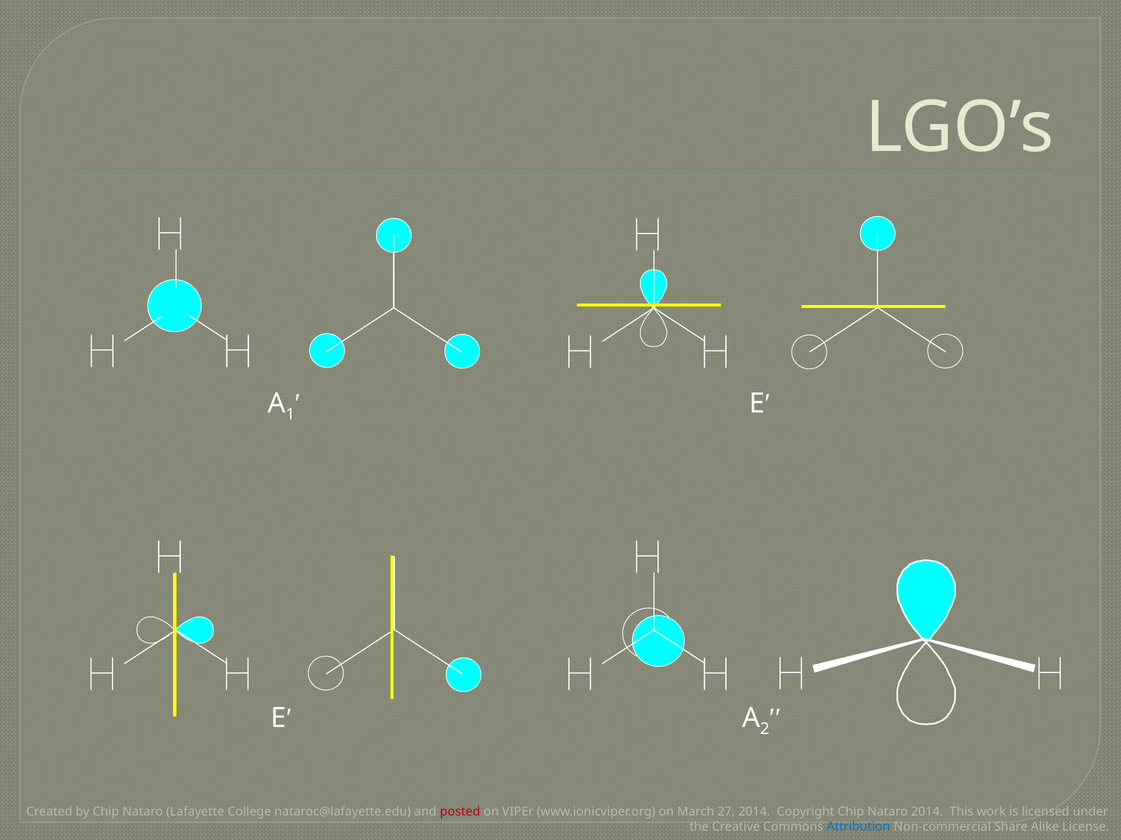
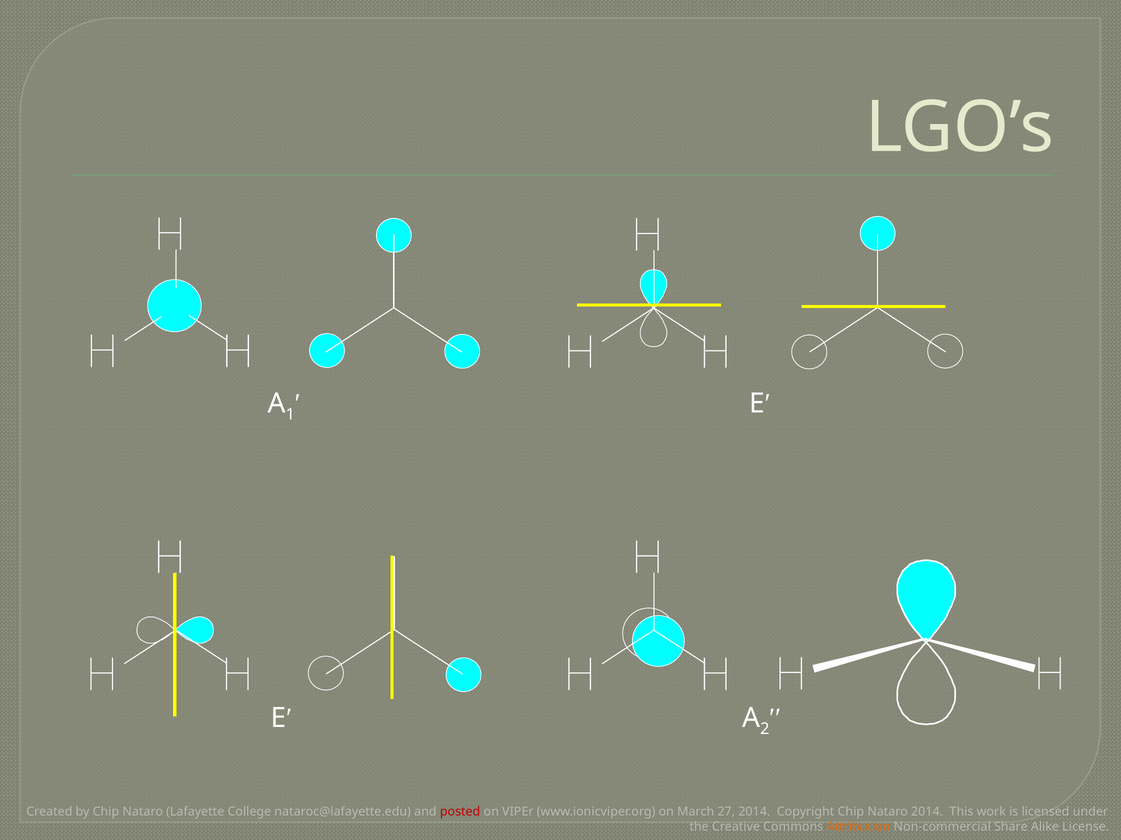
Attribution colour: blue -> orange
